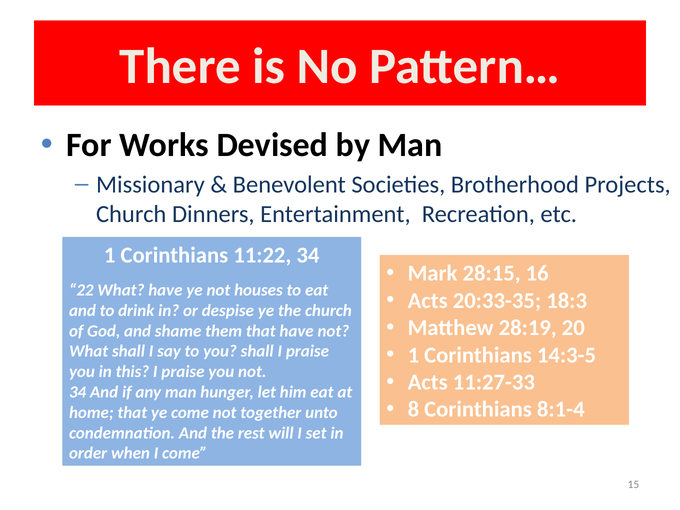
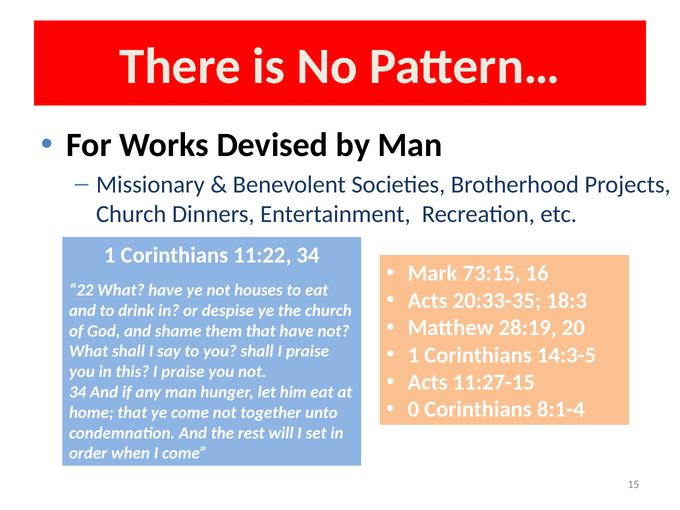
28:15: 28:15 -> 73:15
11:27-33: 11:27-33 -> 11:27-15
8: 8 -> 0
